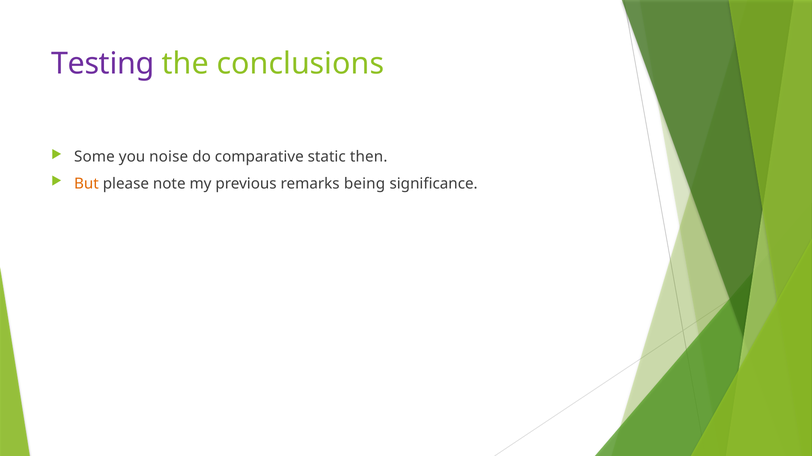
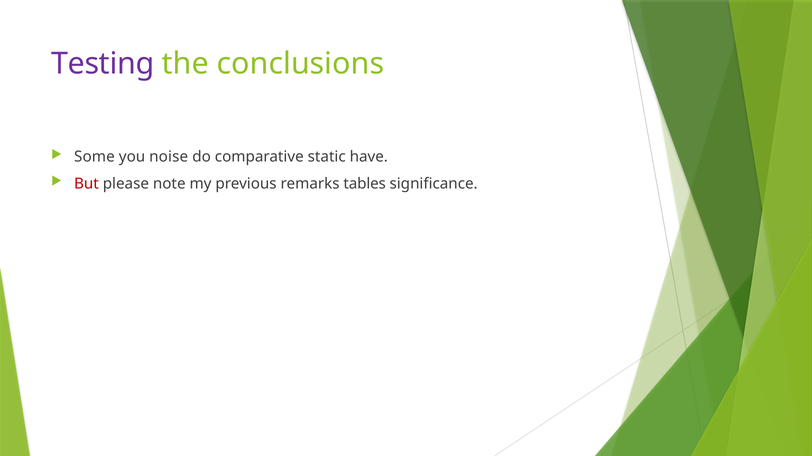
then: then -> have
But colour: orange -> red
being: being -> tables
